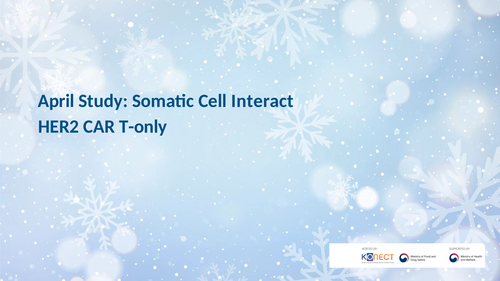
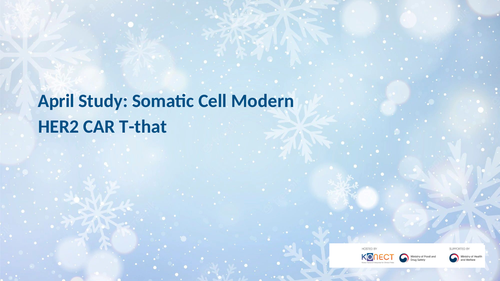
Interact: Interact -> Modern
T-only: T-only -> T-that
